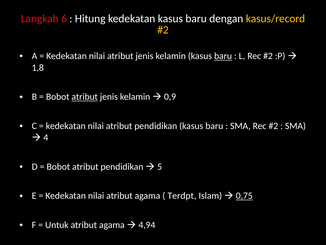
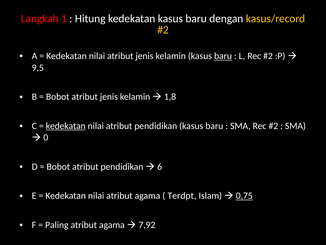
6: 6 -> 1
1,8: 1,8 -> 9,5
atribut at (85, 97) underline: present -> none
0,9: 0,9 -> 1,8
kedekatan at (66, 126) underline: none -> present
4: 4 -> 0
5: 5 -> 6
Untuk: Untuk -> Paling
4,94: 4,94 -> 7,92
